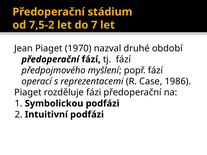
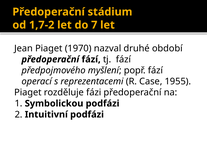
7,5-2: 7,5-2 -> 1,7-2
1986: 1986 -> 1955
